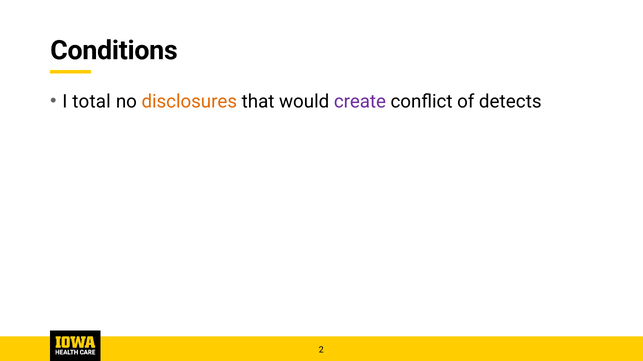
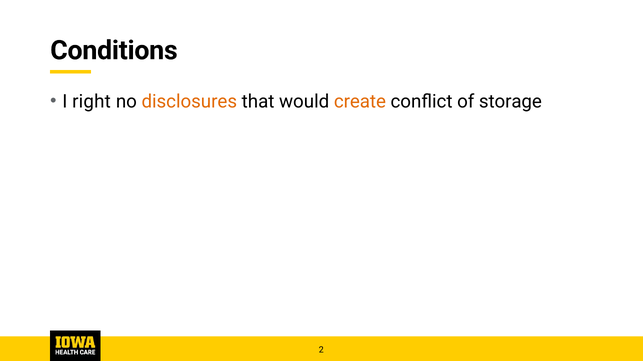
total: total -> right
create colour: purple -> orange
detects: detects -> storage
